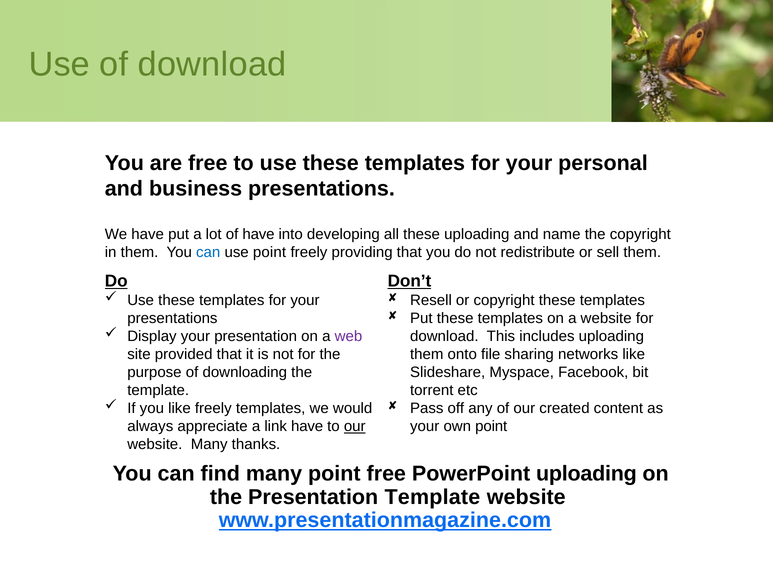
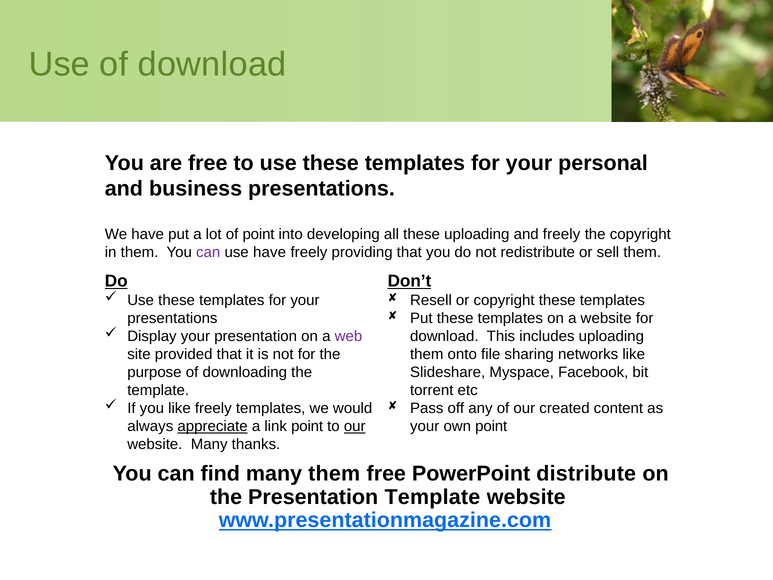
of have: have -> point
and name: name -> freely
can at (208, 252) colour: blue -> purple
use point: point -> have
appreciate underline: none -> present
link have: have -> point
many point: point -> them
PowerPoint uploading: uploading -> distribute
